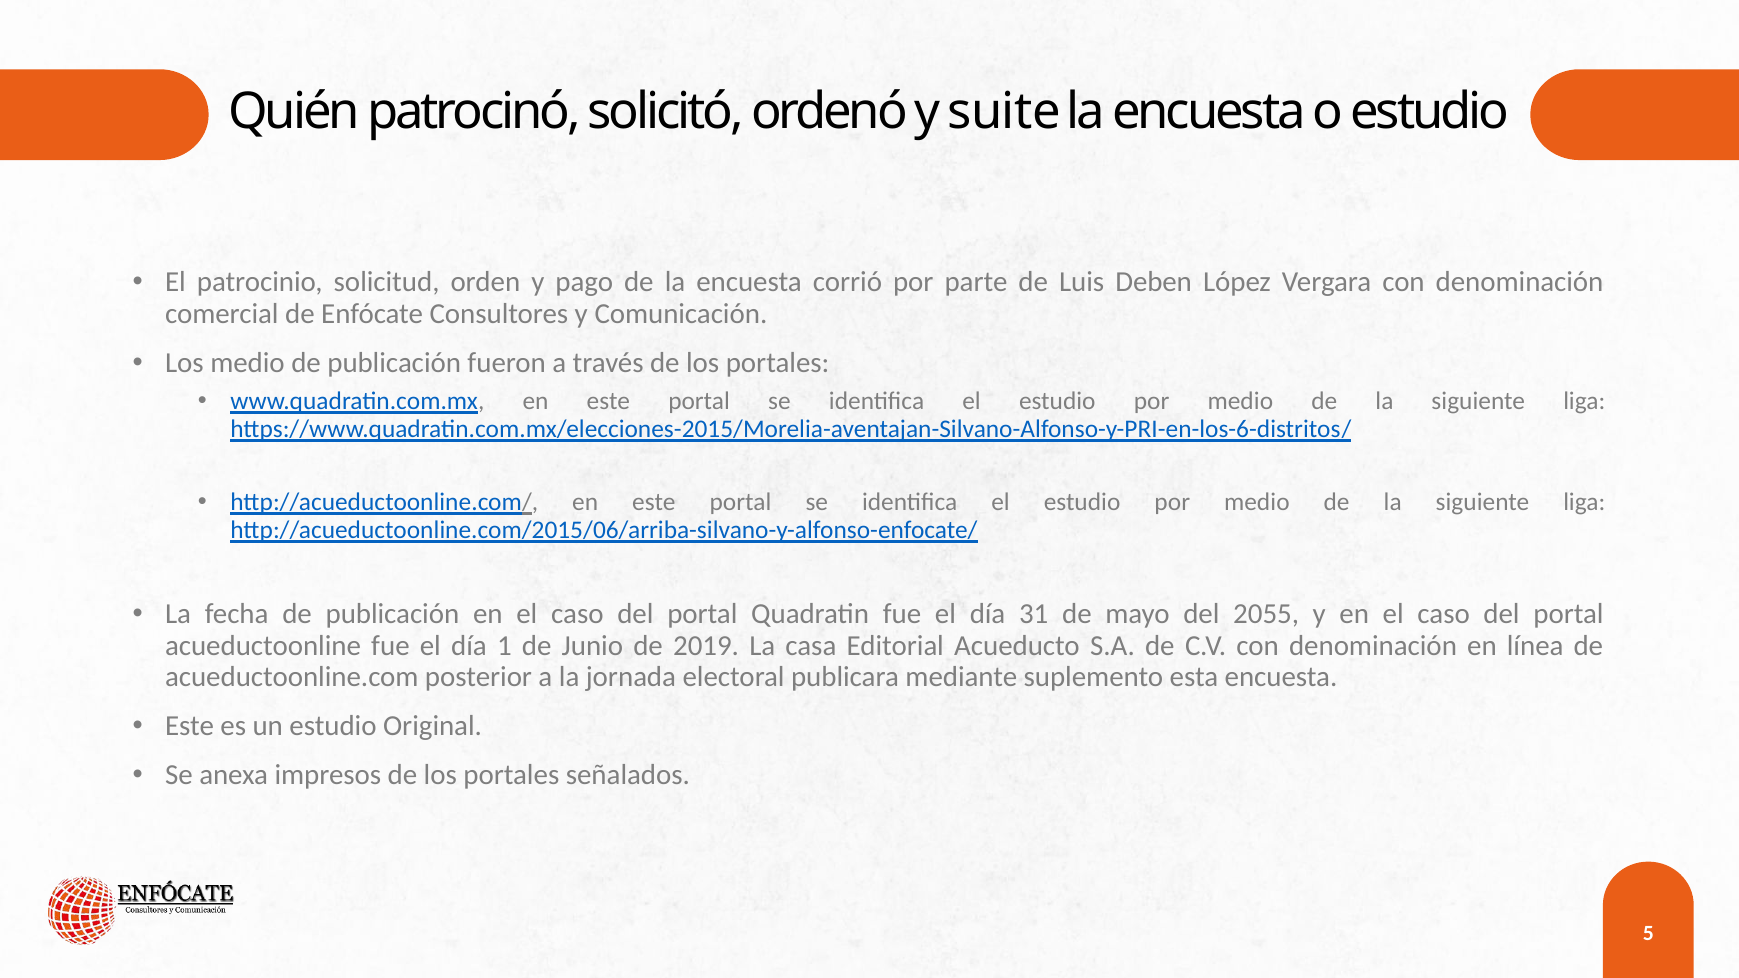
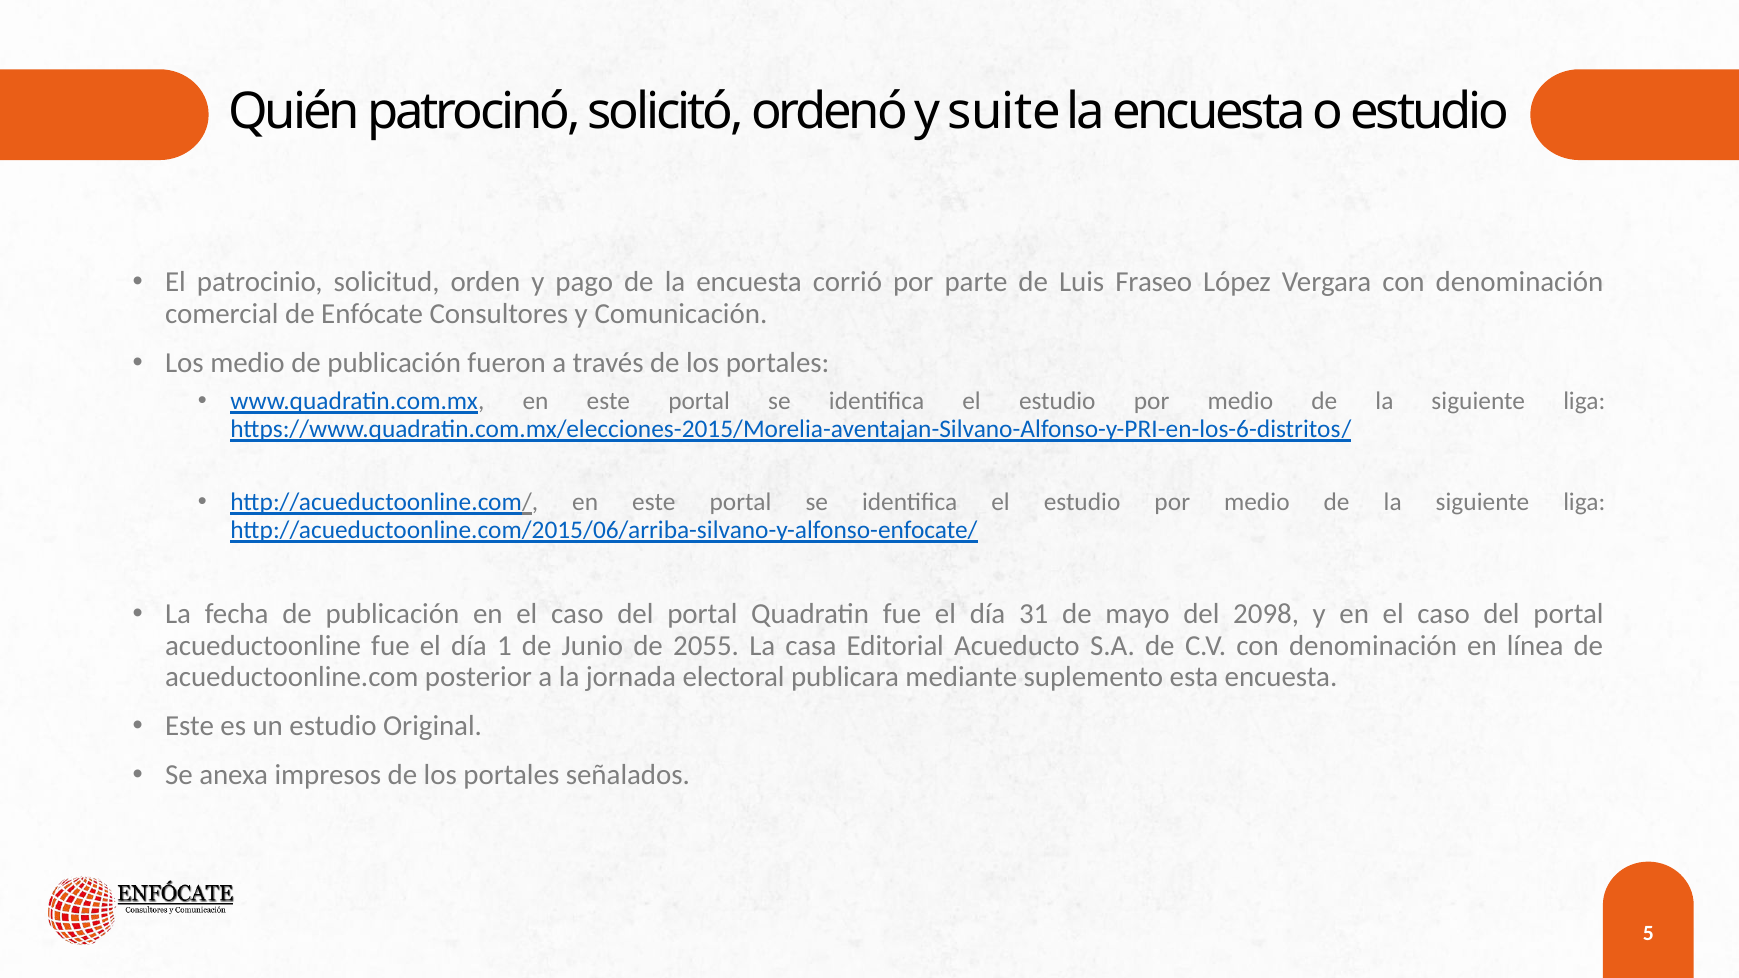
Deben: Deben -> Fraseo
2055: 2055 -> 2098
2019: 2019 -> 2055
